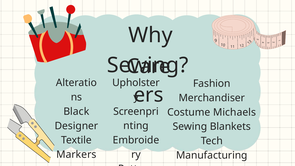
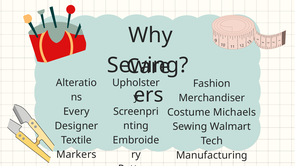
Black: Black -> Every
Blankets: Blankets -> Walmart
